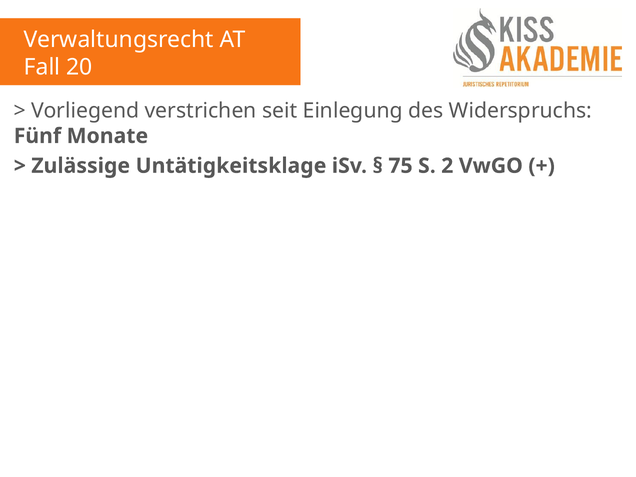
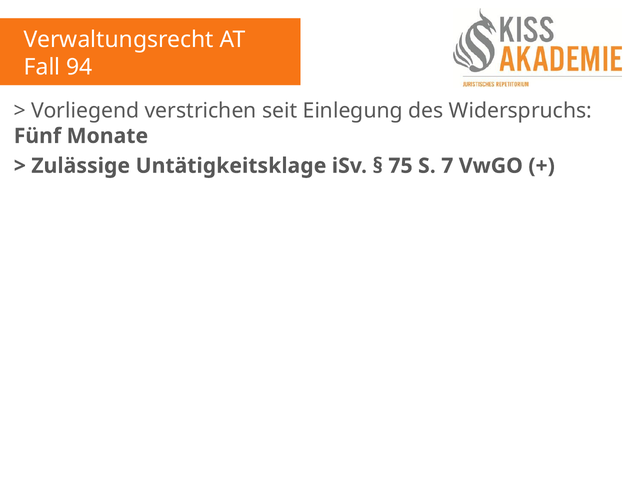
20: 20 -> 94
2: 2 -> 7
